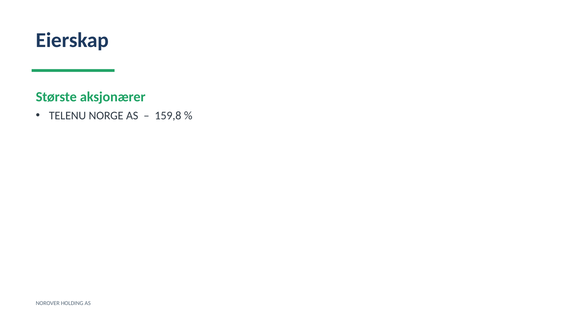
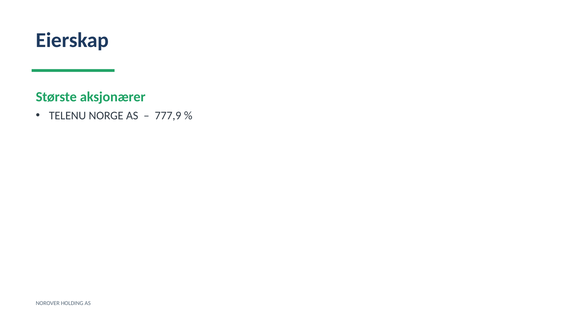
159,8: 159,8 -> 777,9
